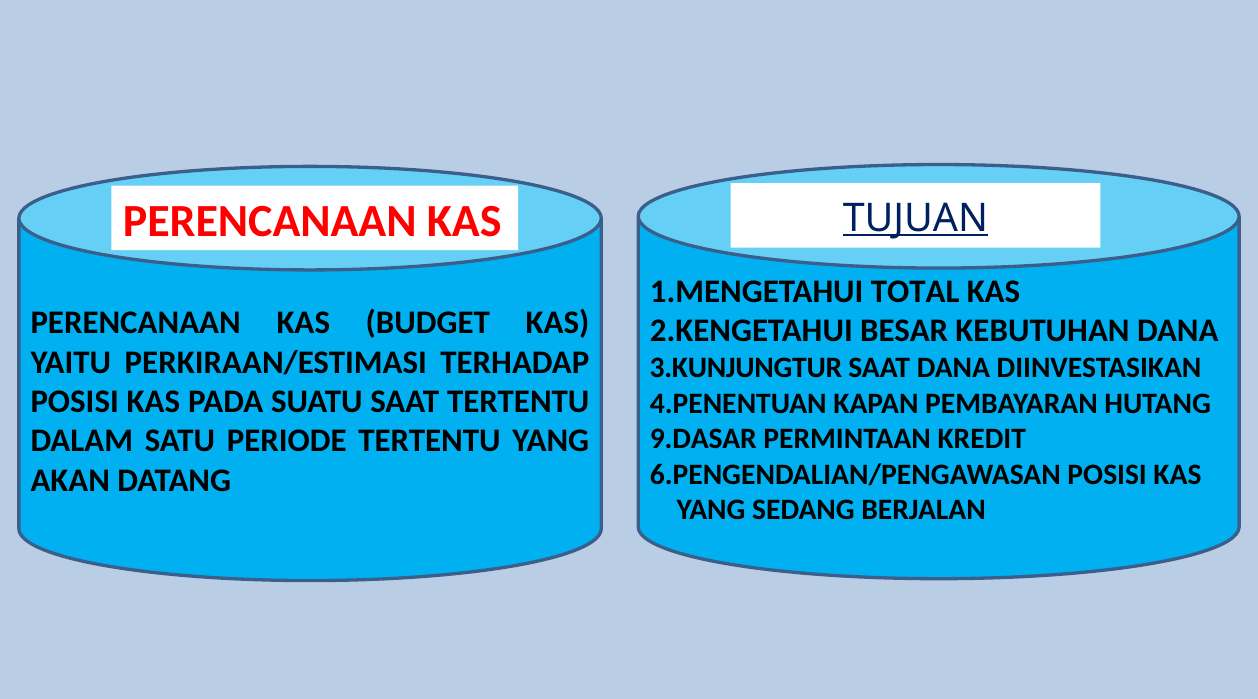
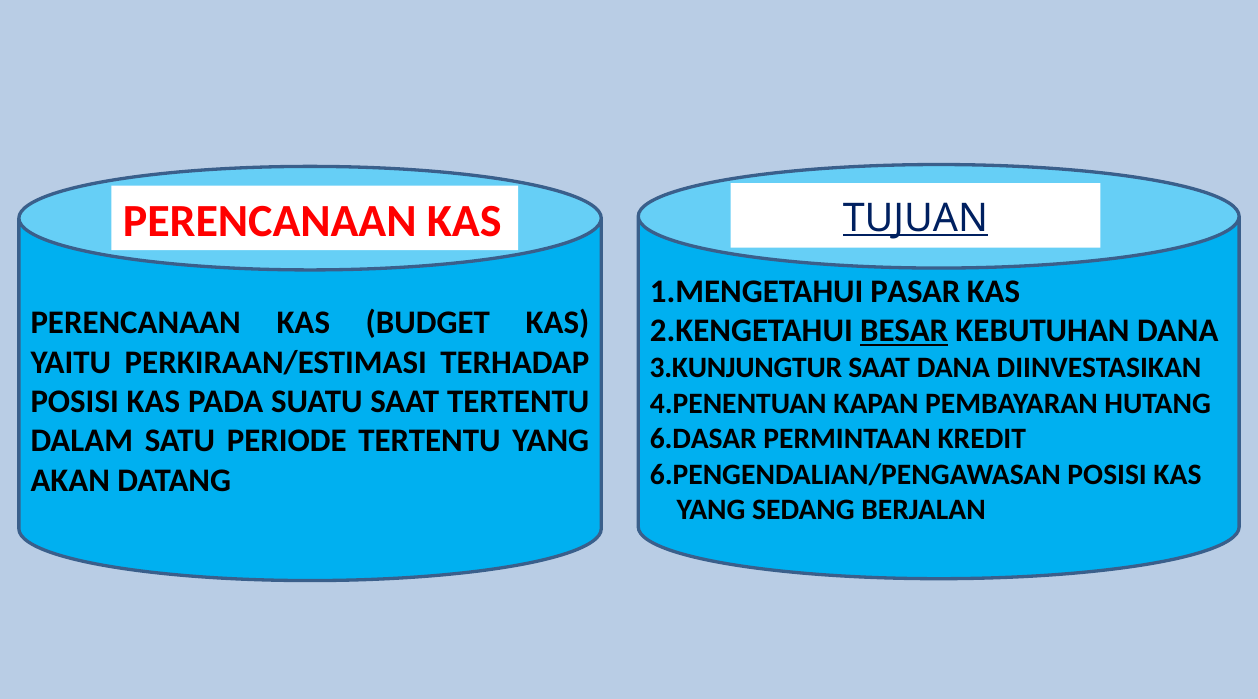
TOTAL: TOTAL -> PASAR
BESAR underline: none -> present
9.DASAR: 9.DASAR -> 6.DASAR
